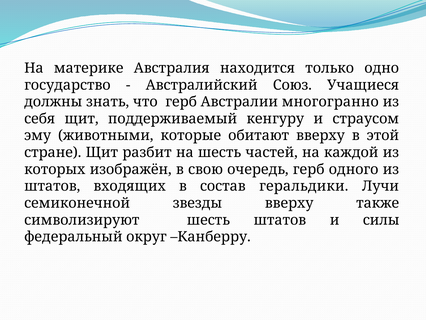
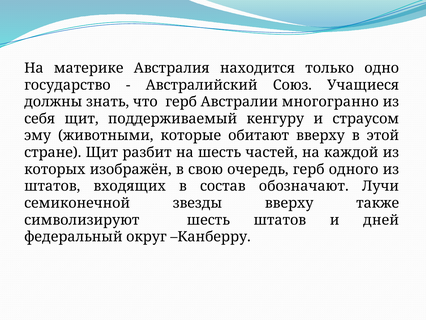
геральдики: геральдики -> обозначают
силы: силы -> дней
